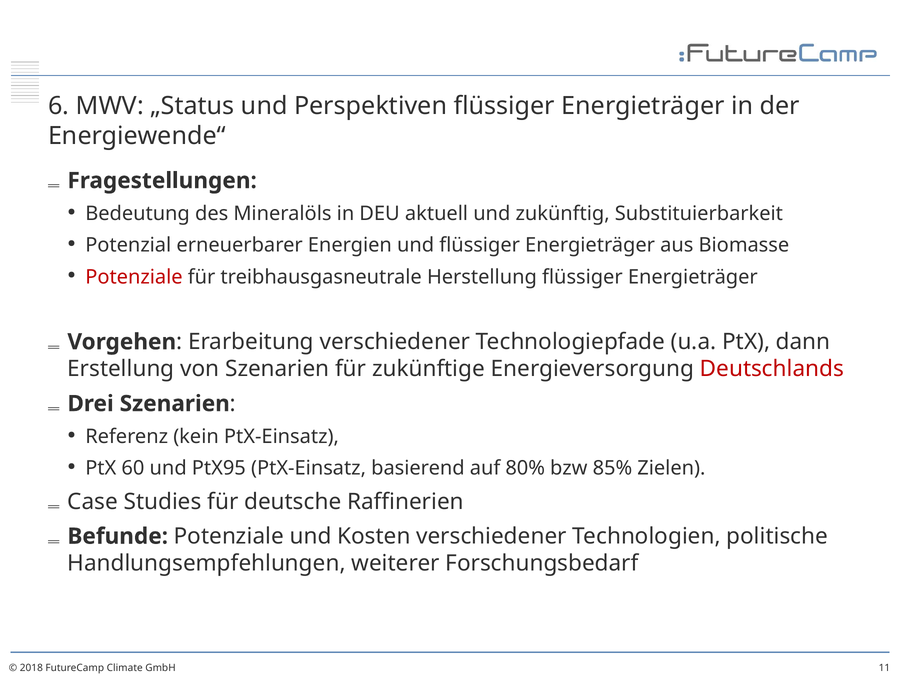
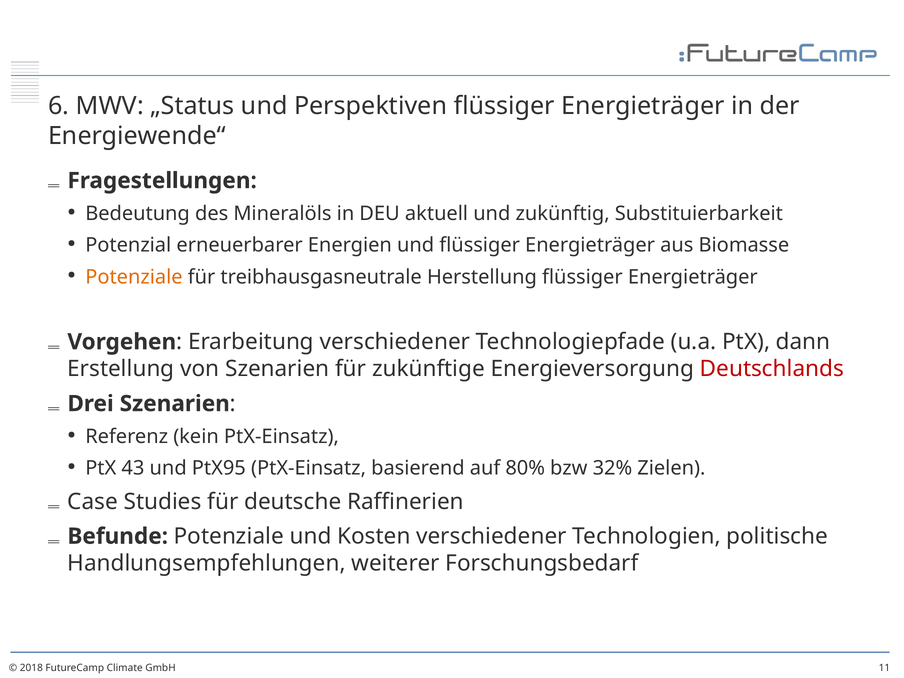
Potenziale at (134, 277) colour: red -> orange
60: 60 -> 43
85%: 85% -> 32%
